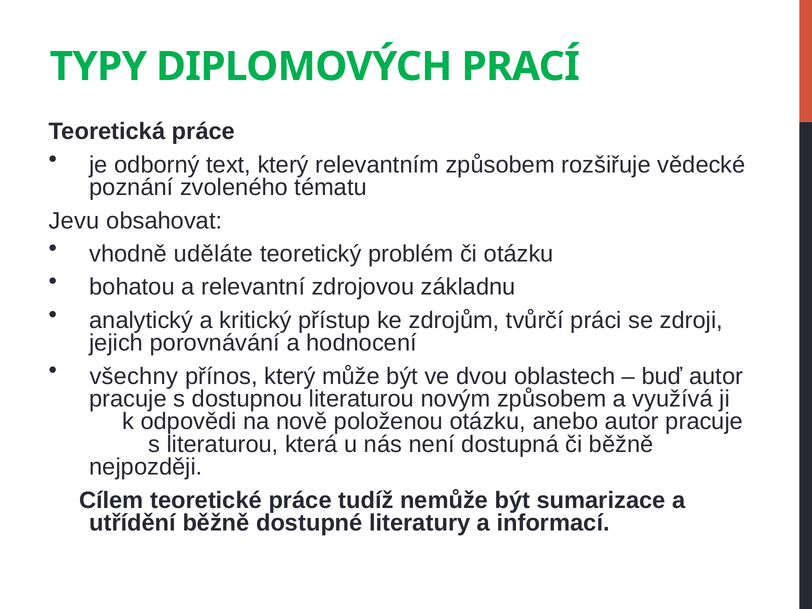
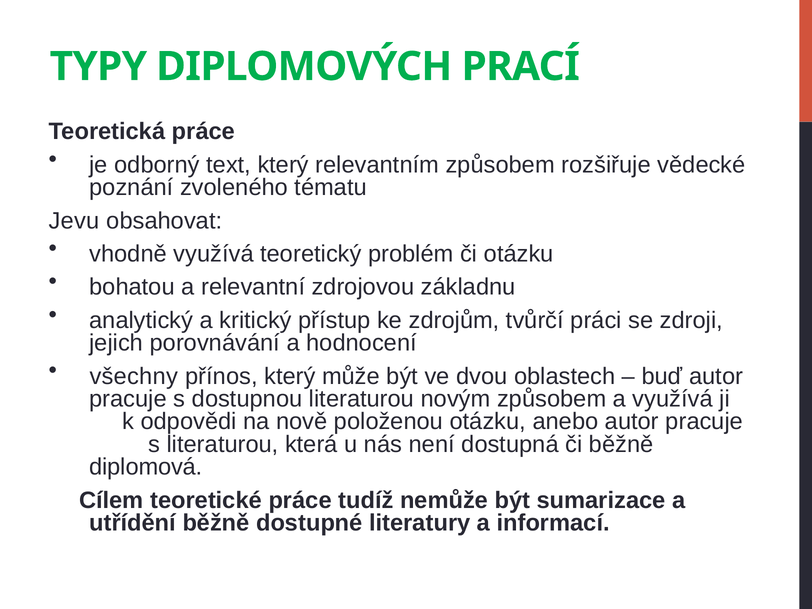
vhodně uděláte: uděláte -> využívá
nejpozději: nejpozději -> diplomová
